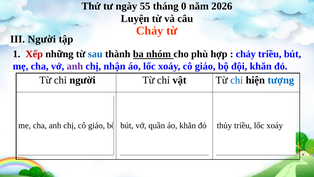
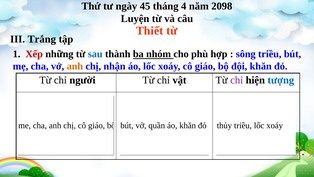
55: 55 -> 45
0: 0 -> 4
2026: 2026 -> 2098
Chảy at (150, 31): Chảy -> Thiết
III Người: Người -> Trắng
chảy at (246, 54): chảy -> sông
anh at (75, 66) colour: purple -> orange
chỉ at (237, 80) colour: blue -> purple
